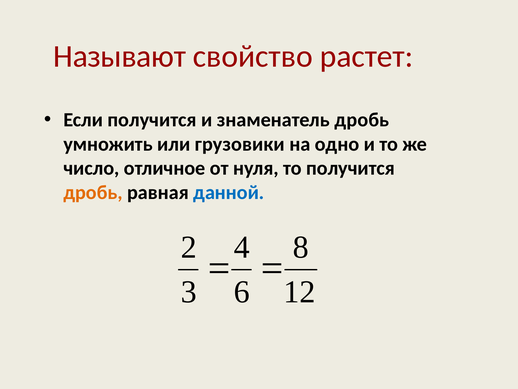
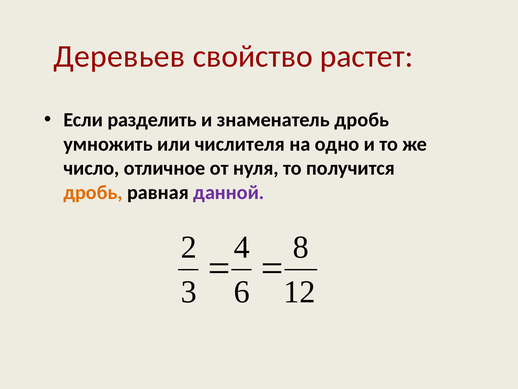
Называют: Называют -> Деревьев
Если получится: получится -> разделить
грузовики: грузовики -> числителя
данной colour: blue -> purple
